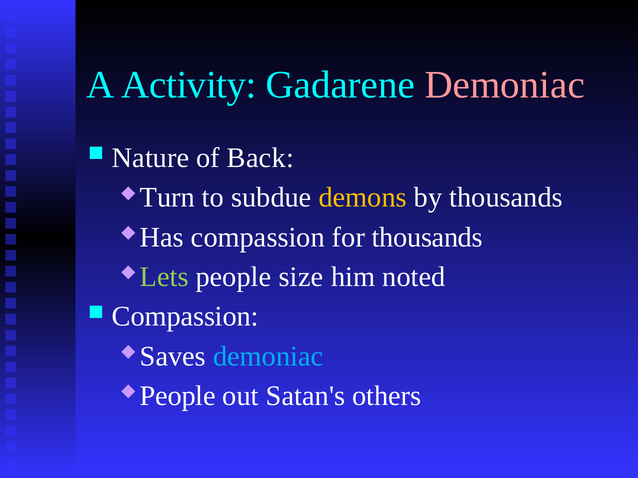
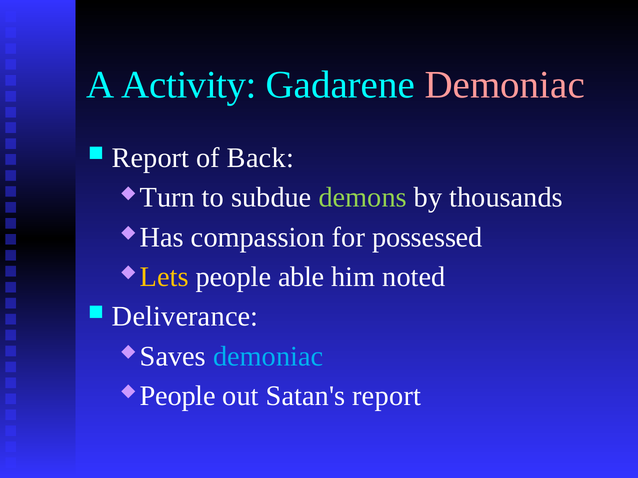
Nature at (151, 158): Nature -> Report
demons colour: yellow -> light green
for thousands: thousands -> possessed
Lets colour: light green -> yellow
size: size -> able
Compassion at (185, 317): Compassion -> Deliverance
Satan's others: others -> report
